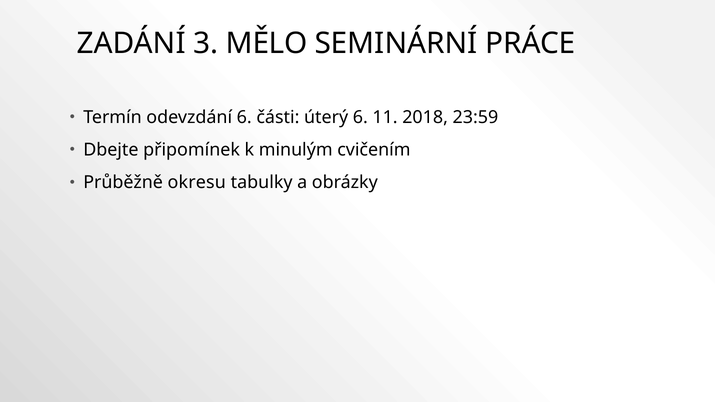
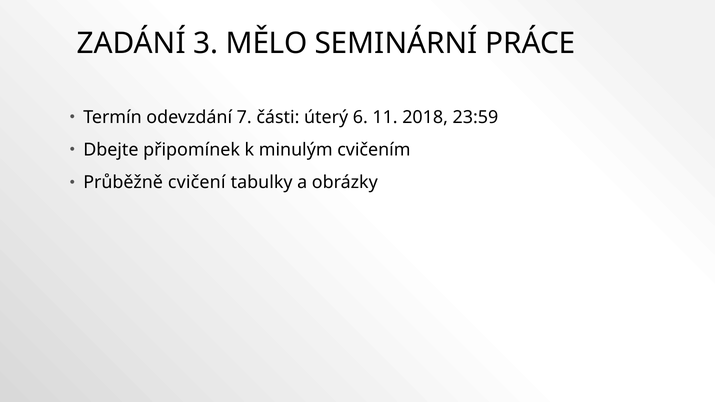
odevzdání 6: 6 -> 7
okresu: okresu -> cvičení
